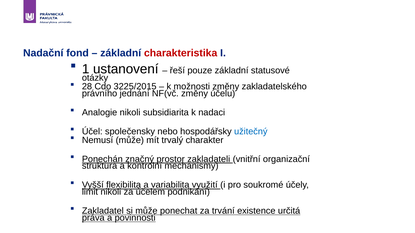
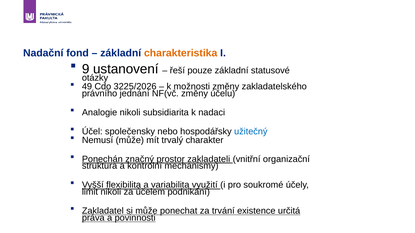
charakteristika colour: red -> orange
1: 1 -> 9
28: 28 -> 49
3225/2015: 3225/2015 -> 3225/2026
